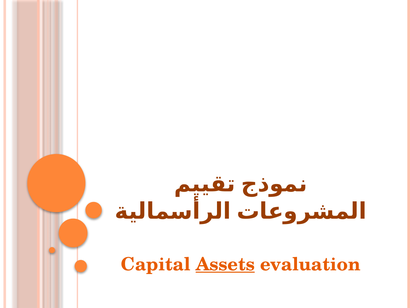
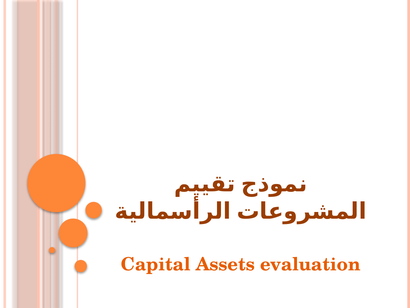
Assets underline: present -> none
